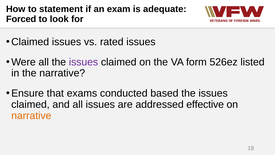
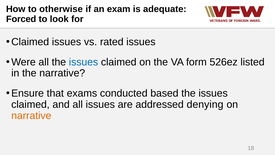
statement: statement -> otherwise
issues at (83, 62) colour: purple -> blue
effective: effective -> denying
